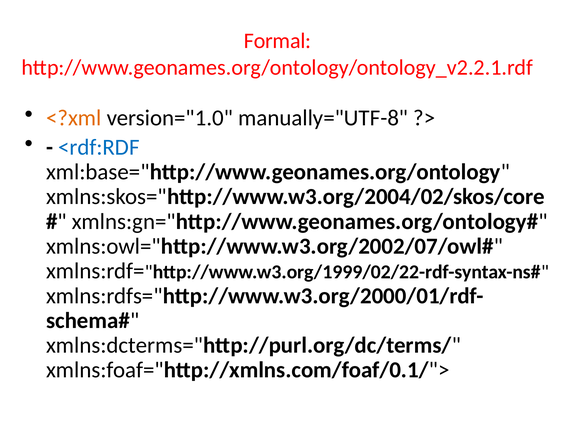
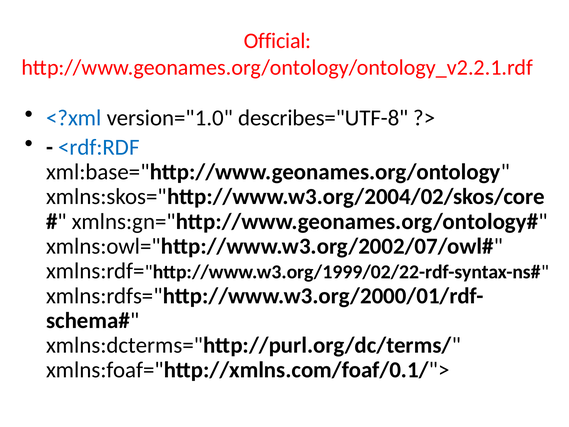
Formal: Formal -> Official
<?xml colour: orange -> blue
manually="UTF-8: manually="UTF-8 -> describes="UTF-8
